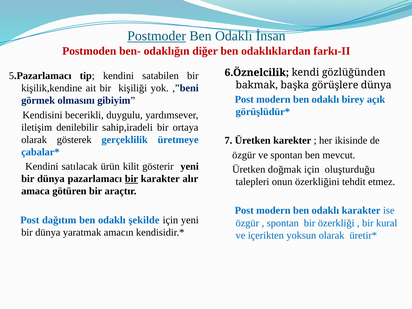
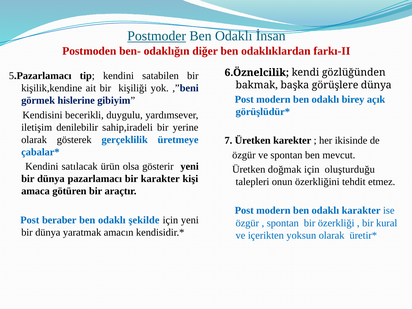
olmasını: olmasını -> hislerine
ortaya: ortaya -> yerine
kilit: kilit -> olsa
bir at (131, 179) underline: present -> none
alır: alır -> kişi
dağıtım: dağıtım -> beraber
